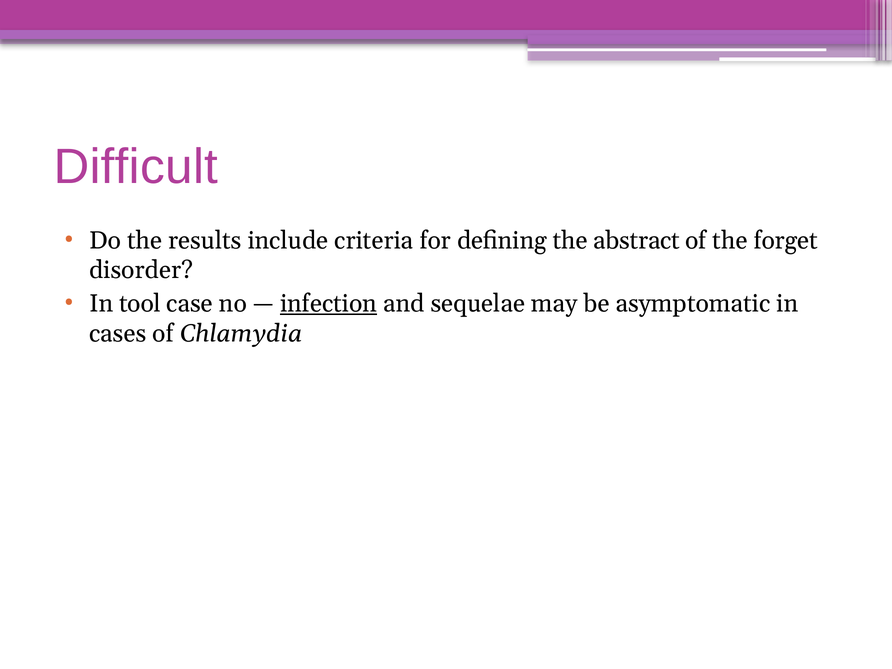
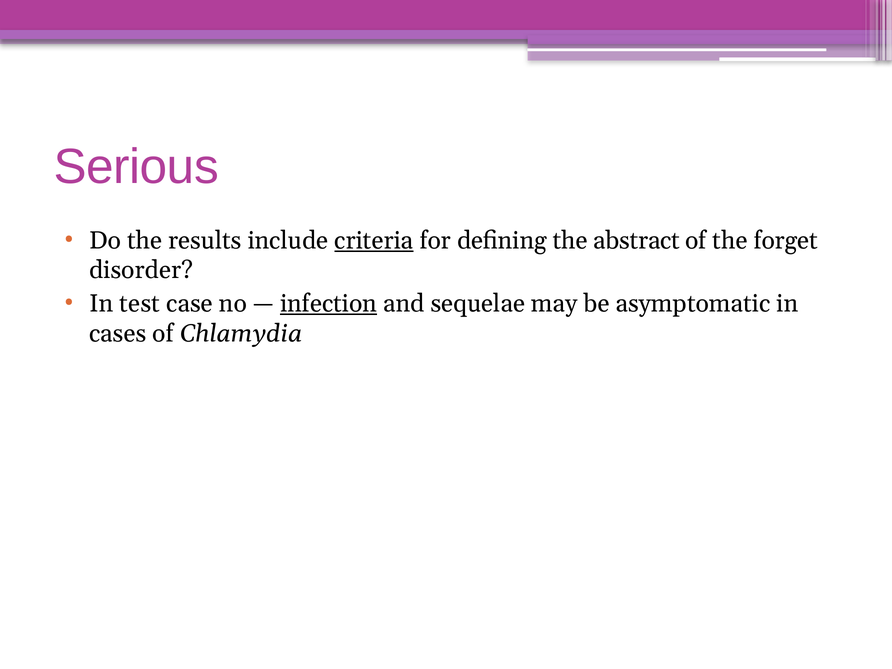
Difficult: Difficult -> Serious
criteria underline: none -> present
tool: tool -> test
